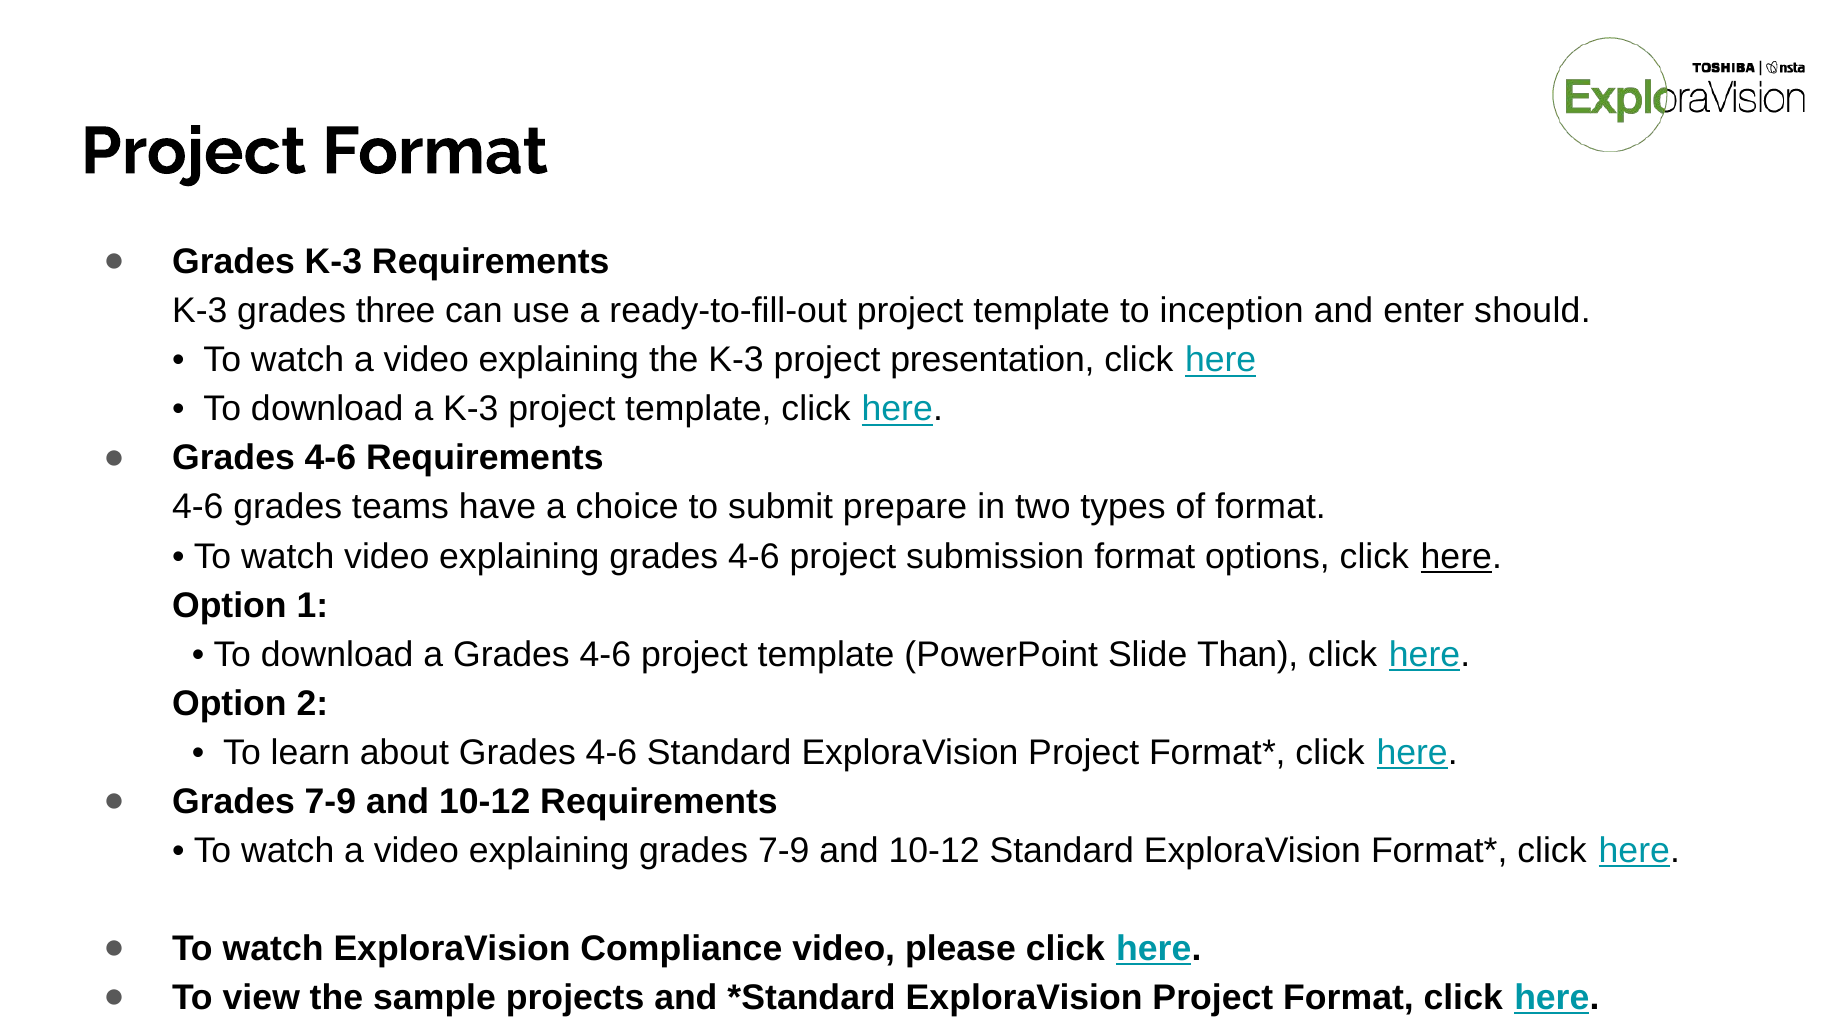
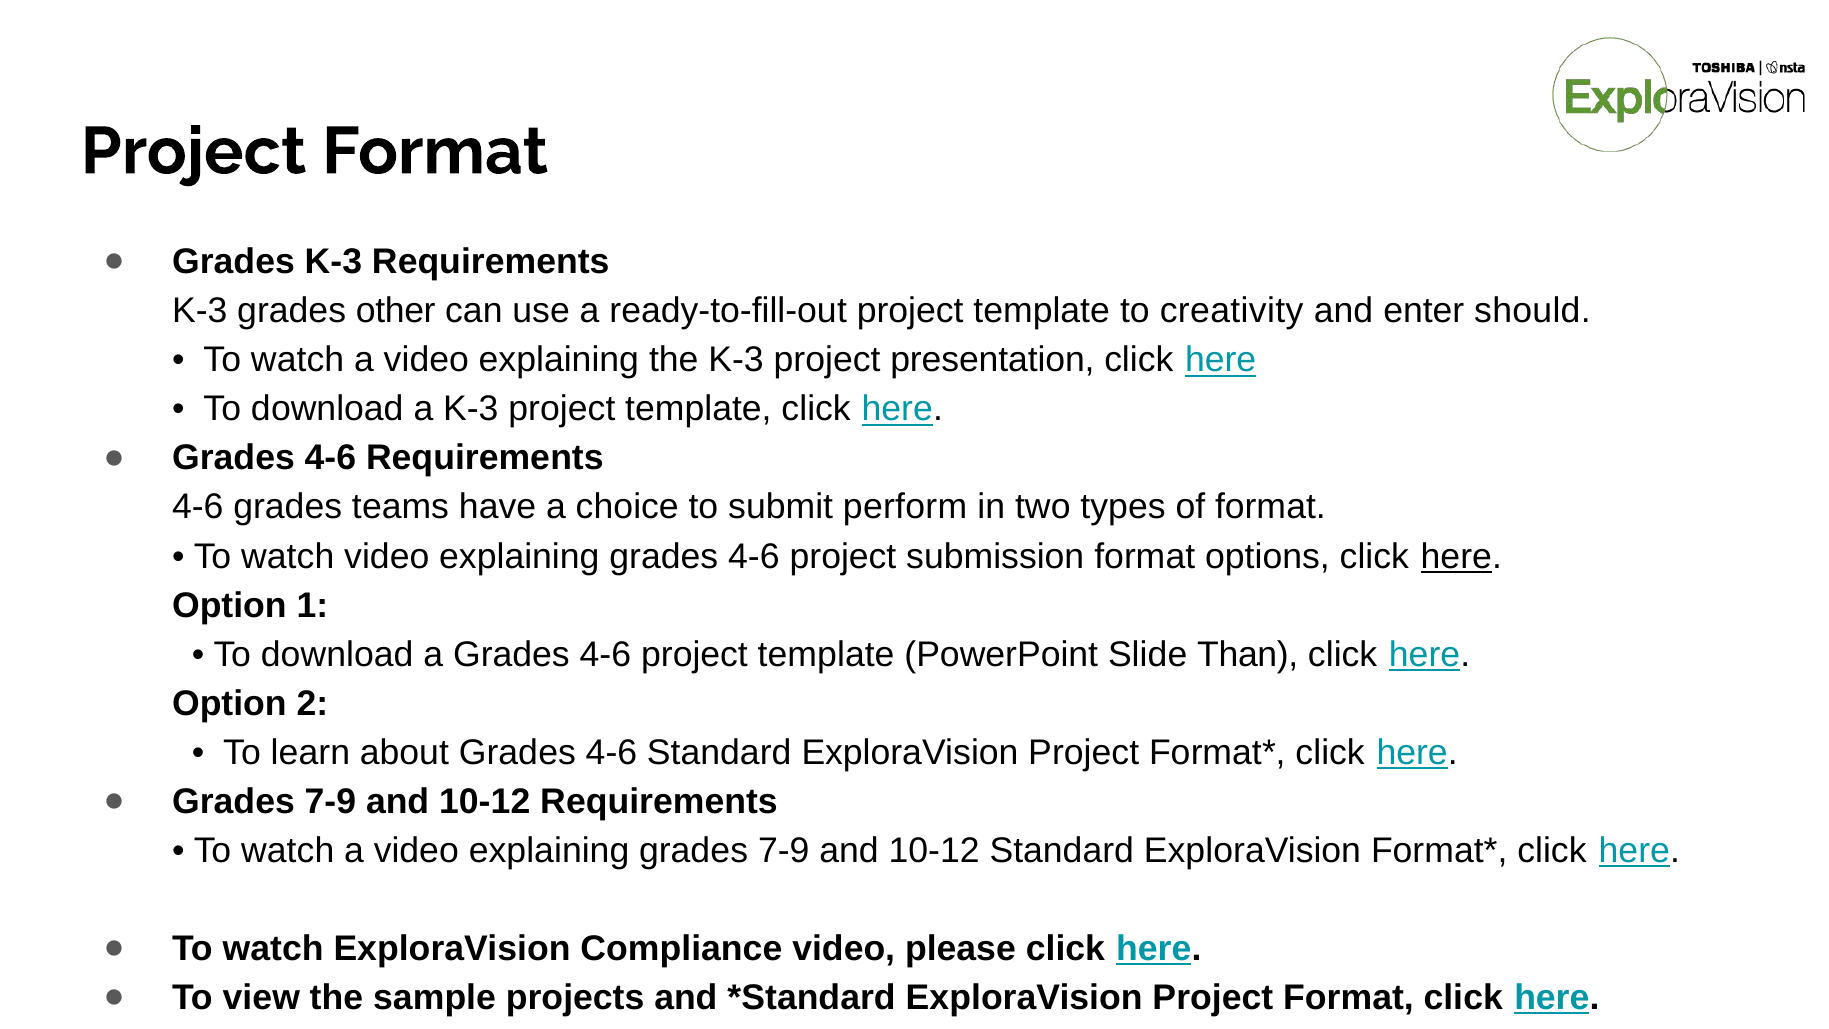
three: three -> other
inception: inception -> creativity
prepare: prepare -> perform
